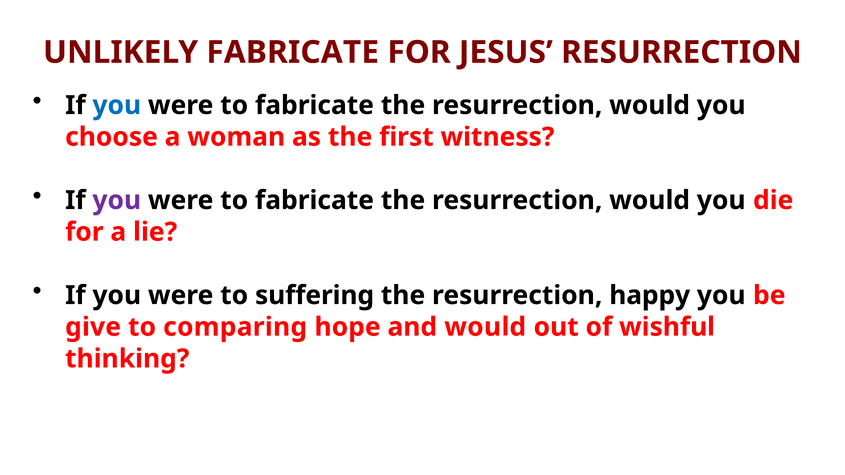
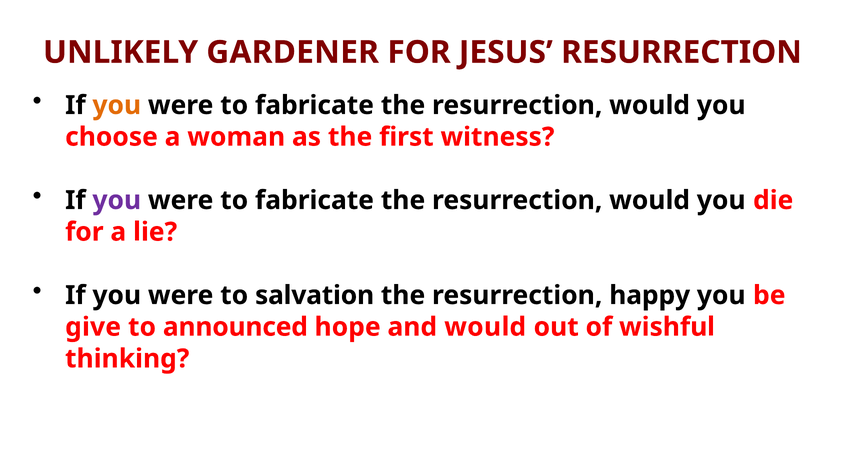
UNLIKELY FABRICATE: FABRICATE -> GARDENER
you at (117, 105) colour: blue -> orange
suffering: suffering -> salvation
comparing: comparing -> announced
